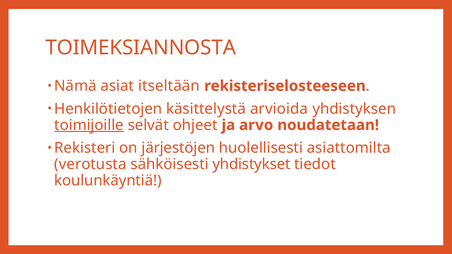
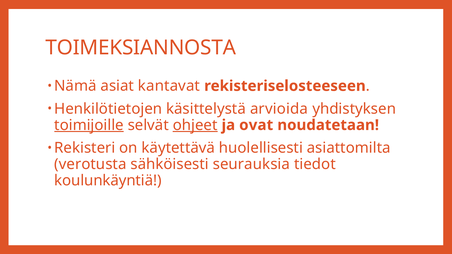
itseltään: itseltään -> kantavat
ohjeet underline: none -> present
arvo: arvo -> ovat
järjestöjen: järjestöjen -> käytettävä
yhdistykset: yhdistykset -> seurauksia
